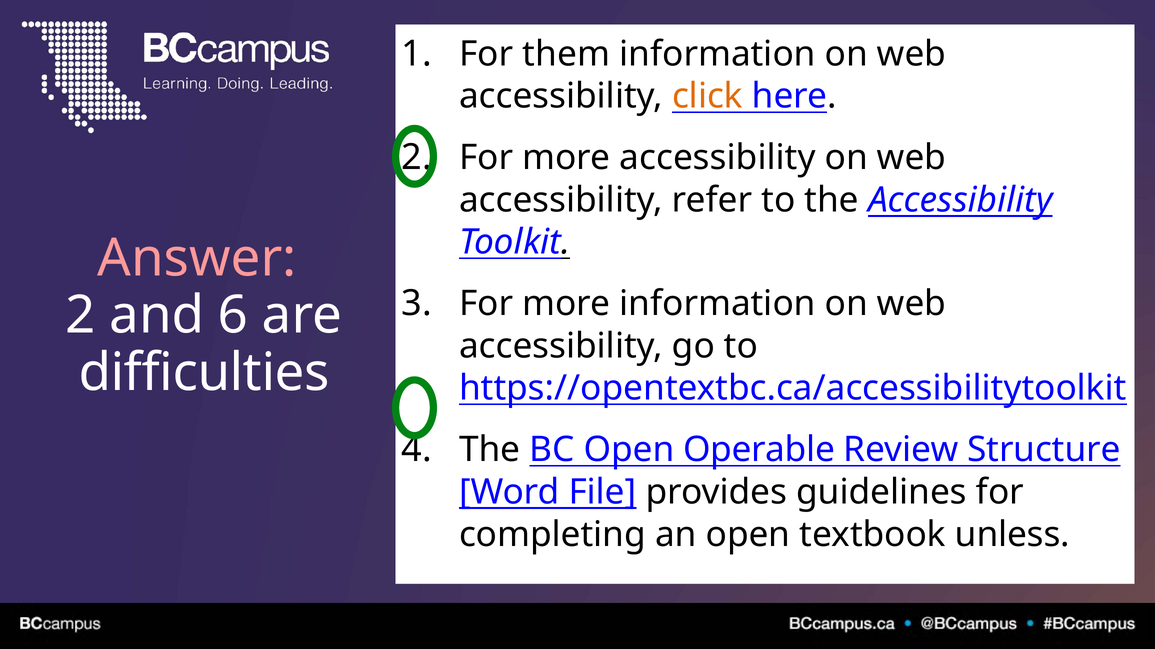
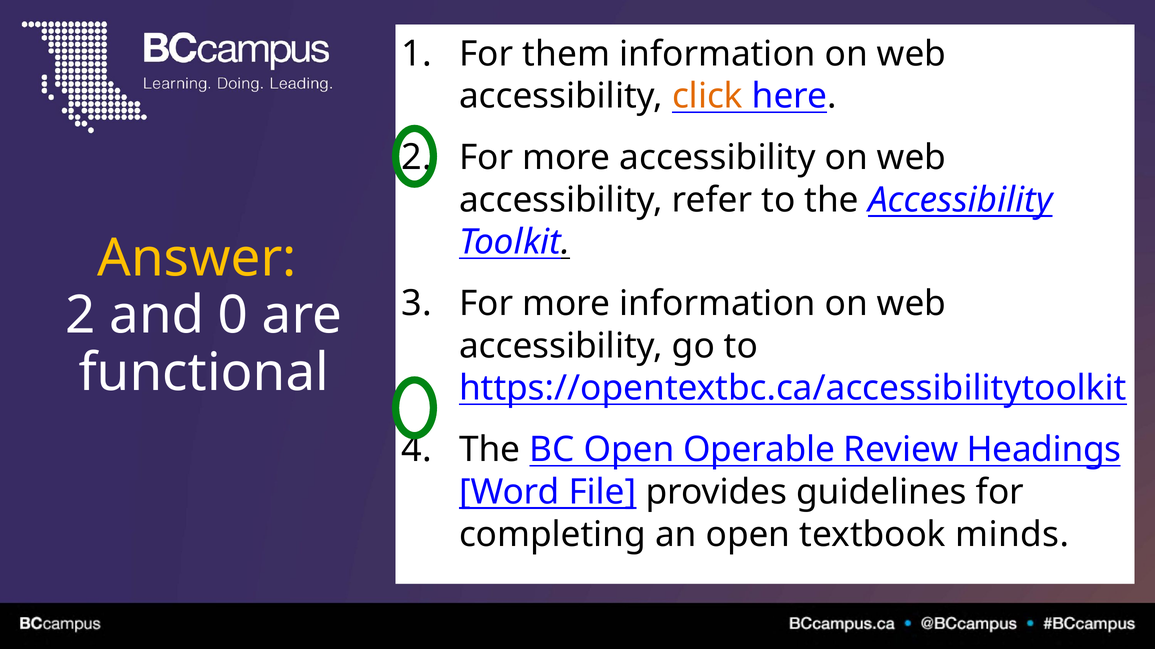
Answer colour: pink -> yellow
6: 6 -> 0
difficulties: difficulties -> functional
Structure: Structure -> Headings
unless: unless -> minds
